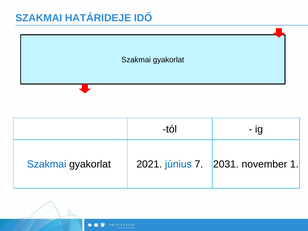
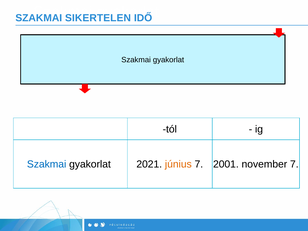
HATÁRIDEJE: HATÁRIDEJE -> SIKERTELEN
június colour: blue -> orange
2031: 2031 -> 2001
november 1: 1 -> 7
